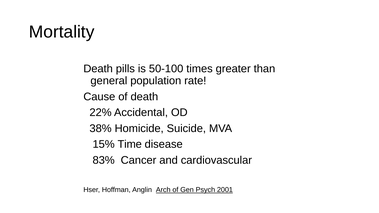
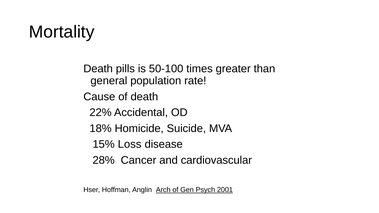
38%: 38% -> 18%
Time: Time -> Loss
83%: 83% -> 28%
